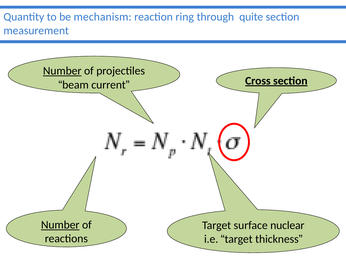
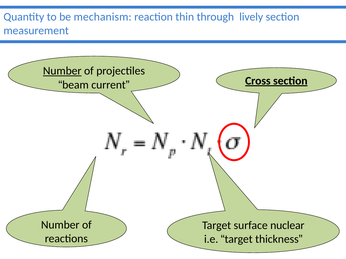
ring: ring -> thin
quite: quite -> lively
Number at (60, 225) underline: present -> none
